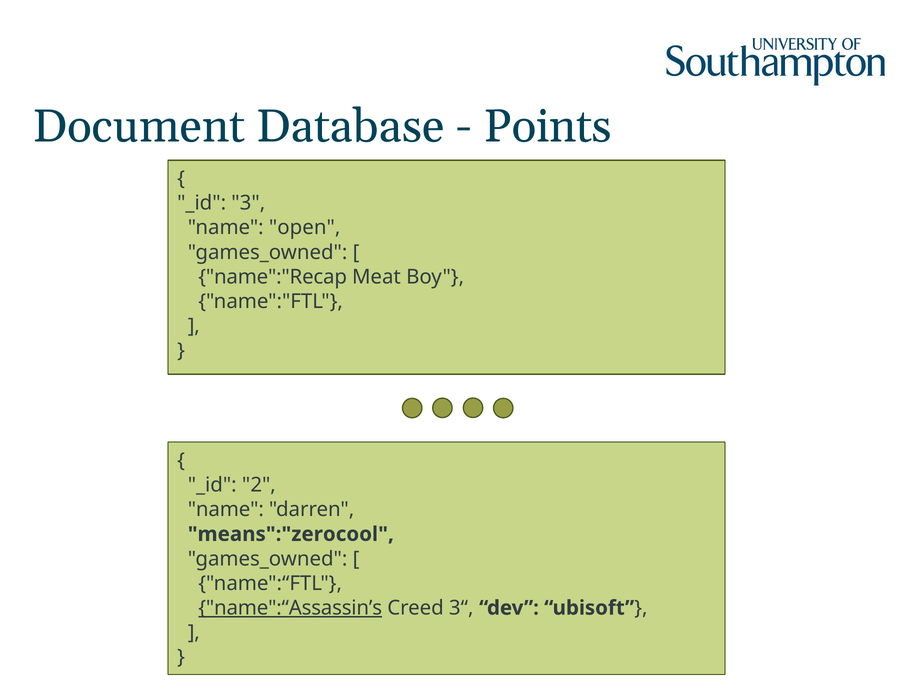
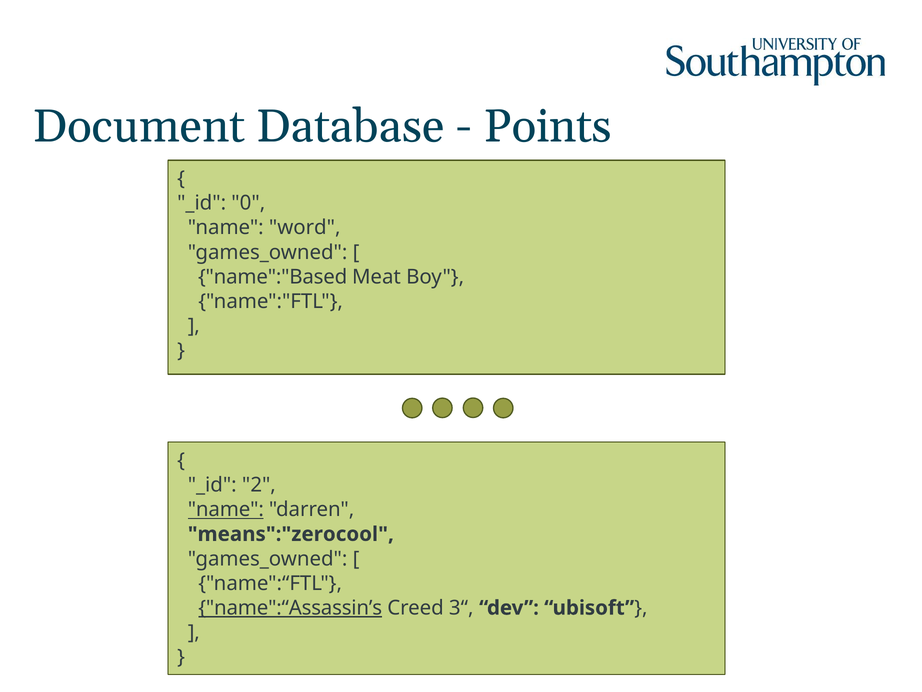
3: 3 -> 0
open: open -> word
name":"Recap: name":"Recap -> name":"Based
name at (226, 509) underline: none -> present
